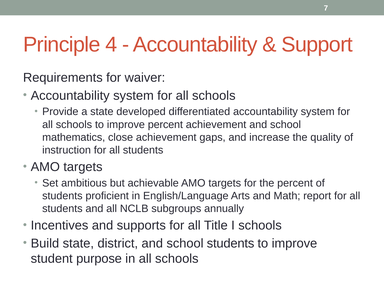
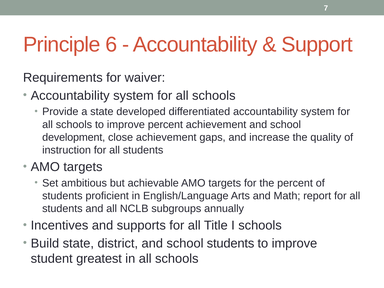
4: 4 -> 6
mathematics: mathematics -> development
purpose: purpose -> greatest
